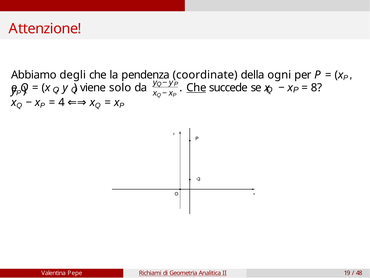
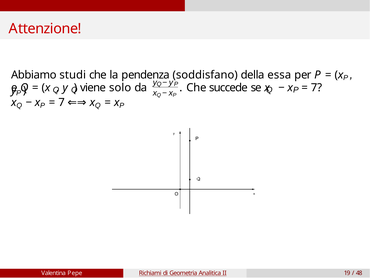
degli: degli -> studi
coordinate: coordinate -> soddisfano
ogni: ogni -> essa
Che at (196, 88) underline: present -> none
8 at (316, 88): 8 -> 7
4 at (62, 102): 4 -> 7
